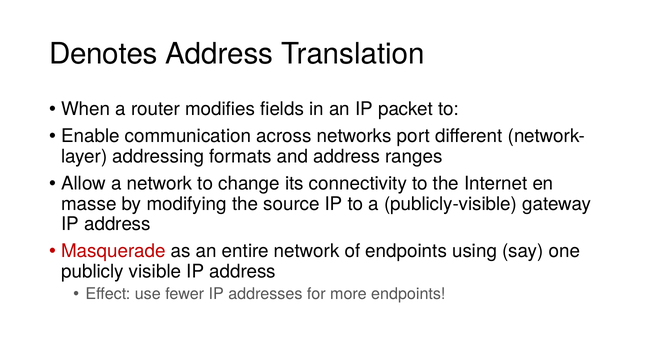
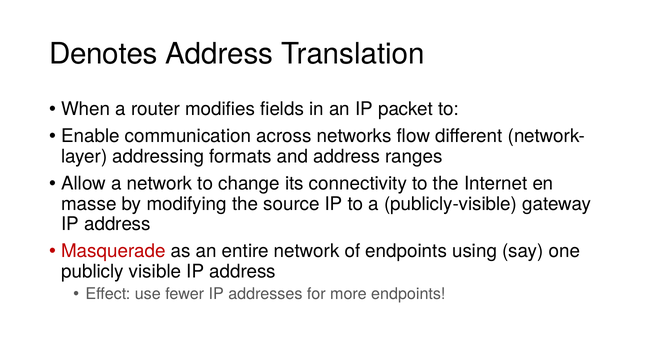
port: port -> flow
